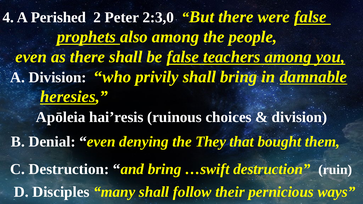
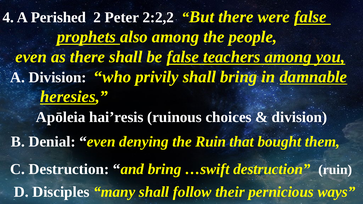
2:3,0: 2:3,0 -> 2:2,2
the They: They -> Ruin
